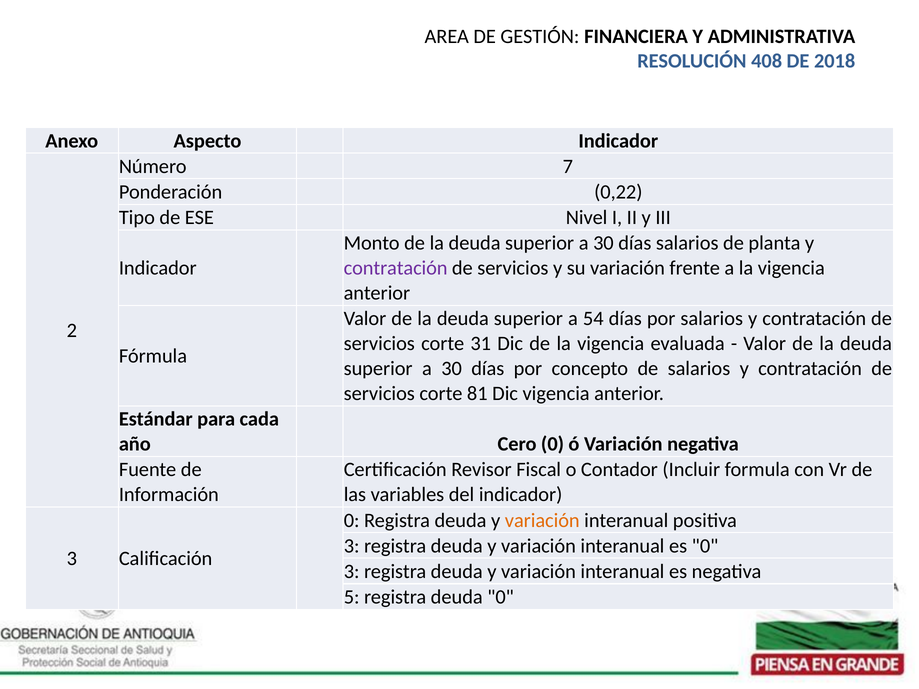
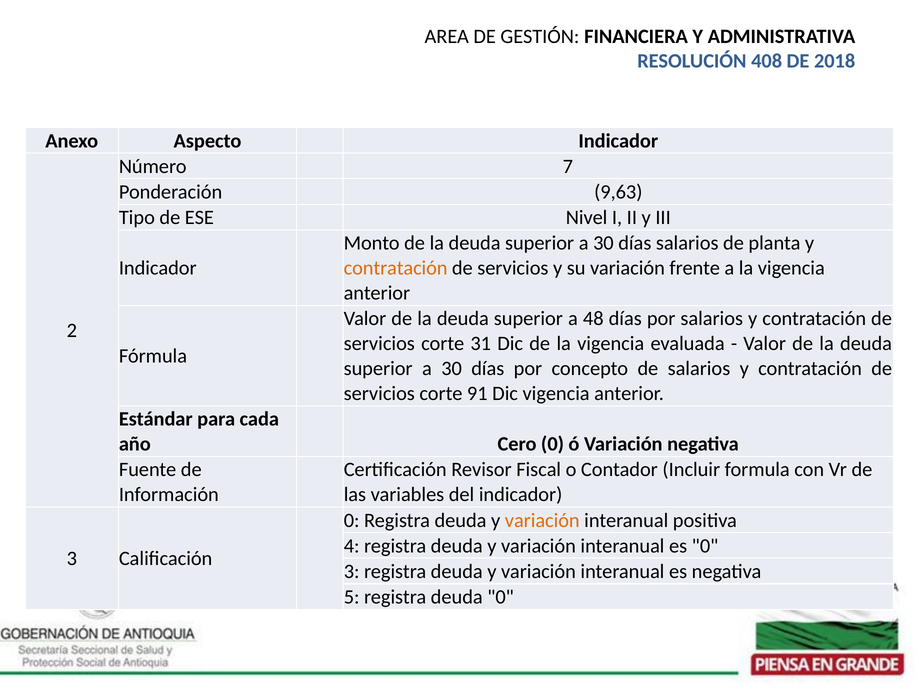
0,22: 0,22 -> 9,63
contratación at (396, 268) colour: purple -> orange
54: 54 -> 48
81: 81 -> 91
3 at (352, 546): 3 -> 4
